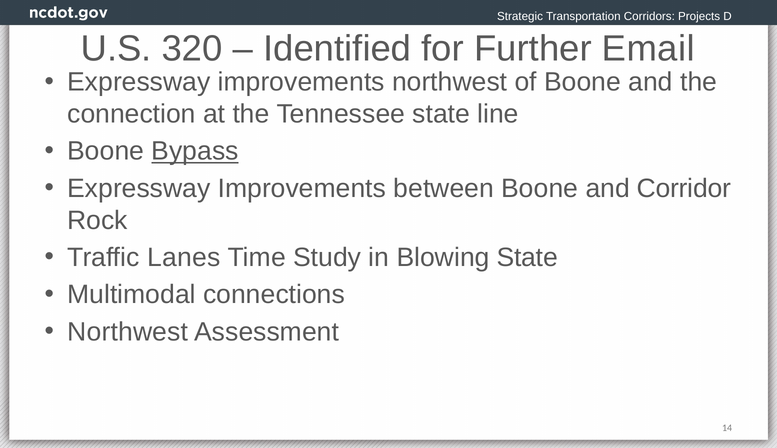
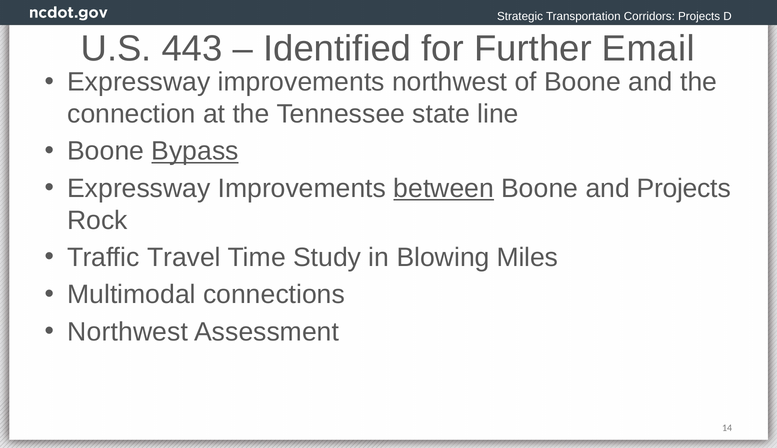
320: 320 -> 443
between underline: none -> present
and Corridor: Corridor -> Projects
Lanes: Lanes -> Travel
Blowing State: State -> Miles
